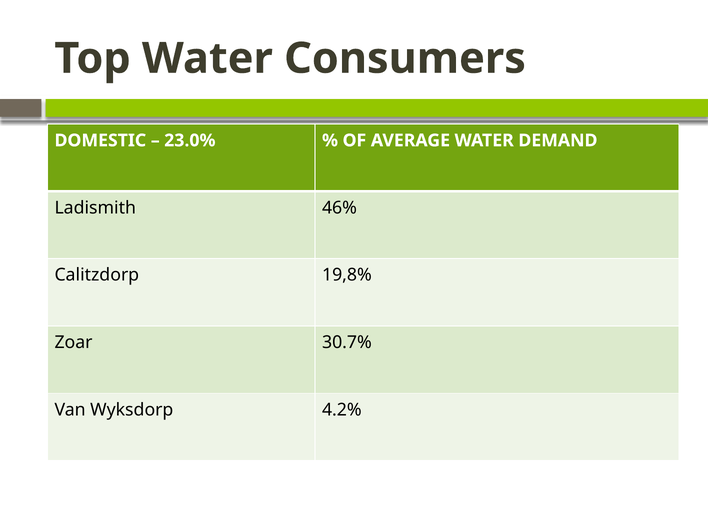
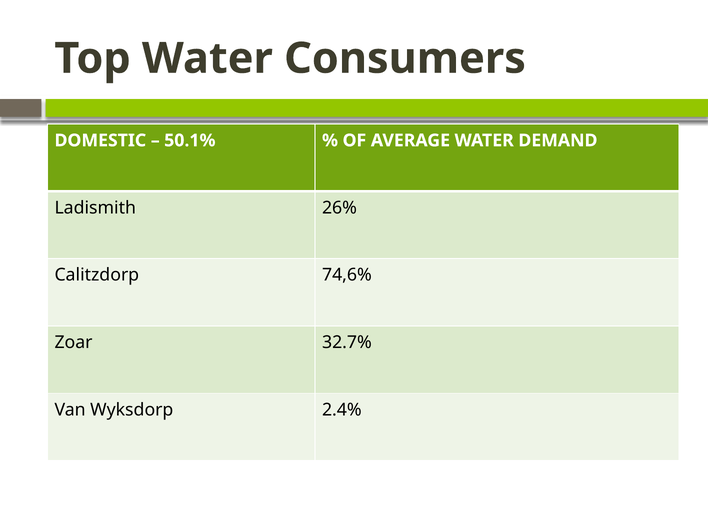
23.0%: 23.0% -> 50.1%
46%: 46% -> 26%
19,8%: 19,8% -> 74,6%
30.7%: 30.7% -> 32.7%
4.2%: 4.2% -> 2.4%
